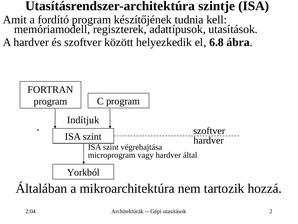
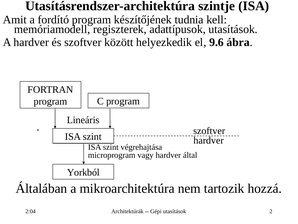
6.8: 6.8 -> 9.6
Indítjuk: Indítjuk -> Lineáris
